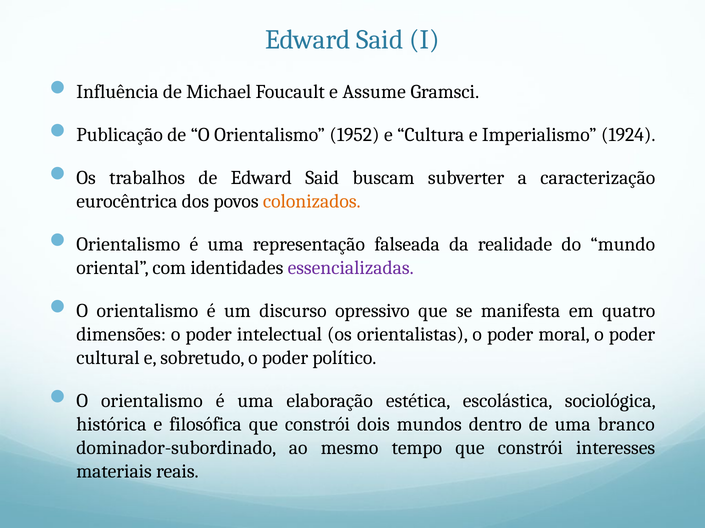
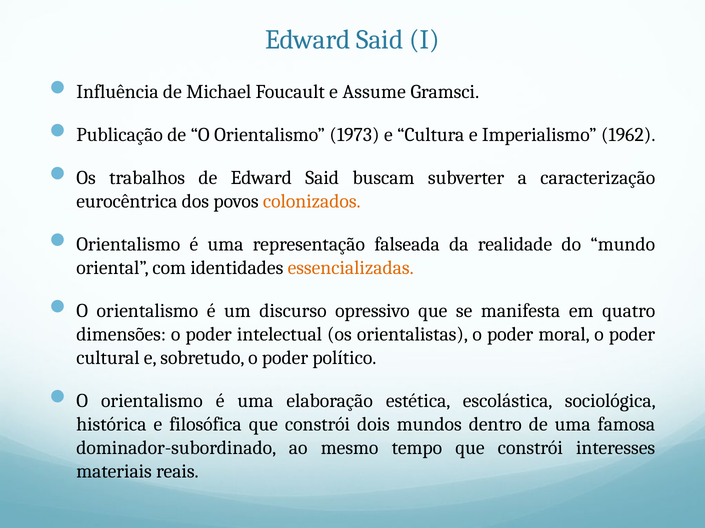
1952: 1952 -> 1973
1924: 1924 -> 1962
essencializadas colour: purple -> orange
branco: branco -> famosa
